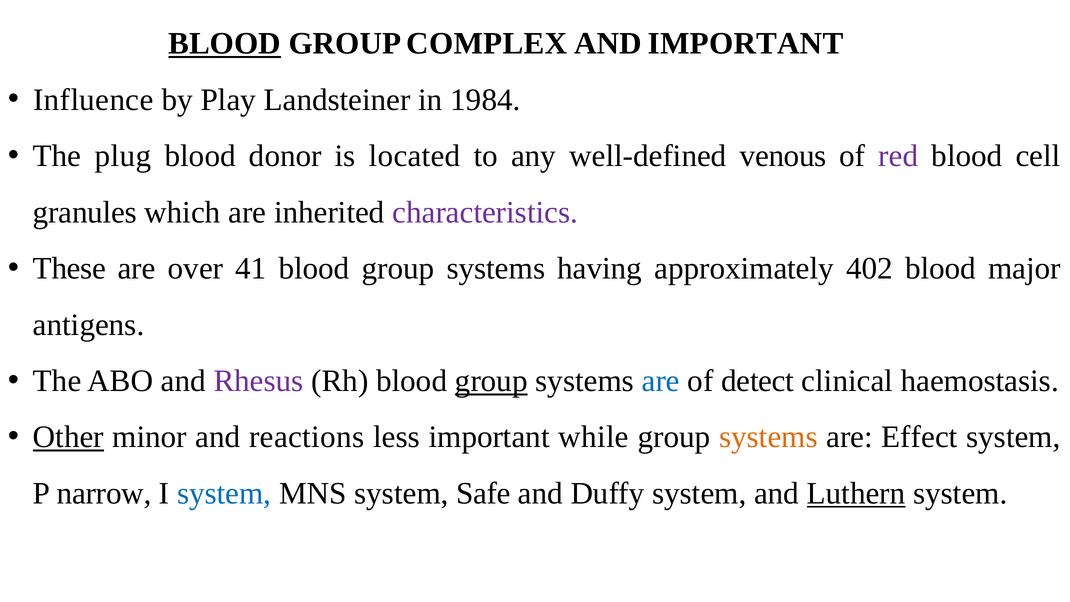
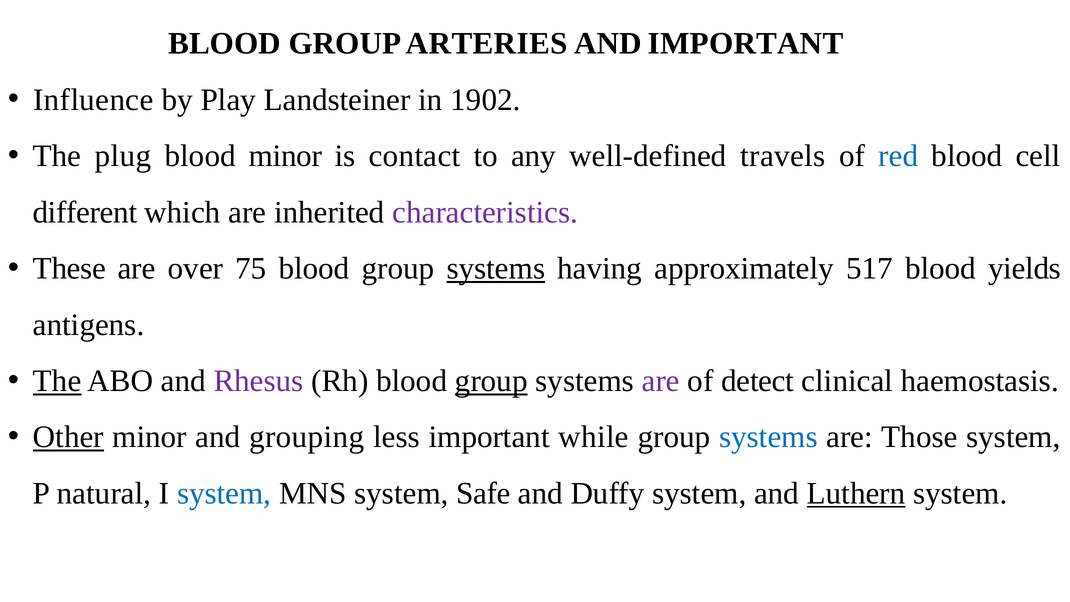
BLOOD at (225, 44) underline: present -> none
COMPLEX: COMPLEX -> ARTERIES
1984: 1984 -> 1902
blood donor: donor -> minor
located: located -> contact
venous: venous -> travels
red colour: purple -> blue
granules: granules -> different
41: 41 -> 75
systems at (496, 268) underline: none -> present
402: 402 -> 517
major: major -> yields
The at (57, 381) underline: none -> present
are at (661, 381) colour: blue -> purple
reactions: reactions -> grouping
systems at (768, 437) colour: orange -> blue
Effect: Effect -> Those
narrow: narrow -> natural
